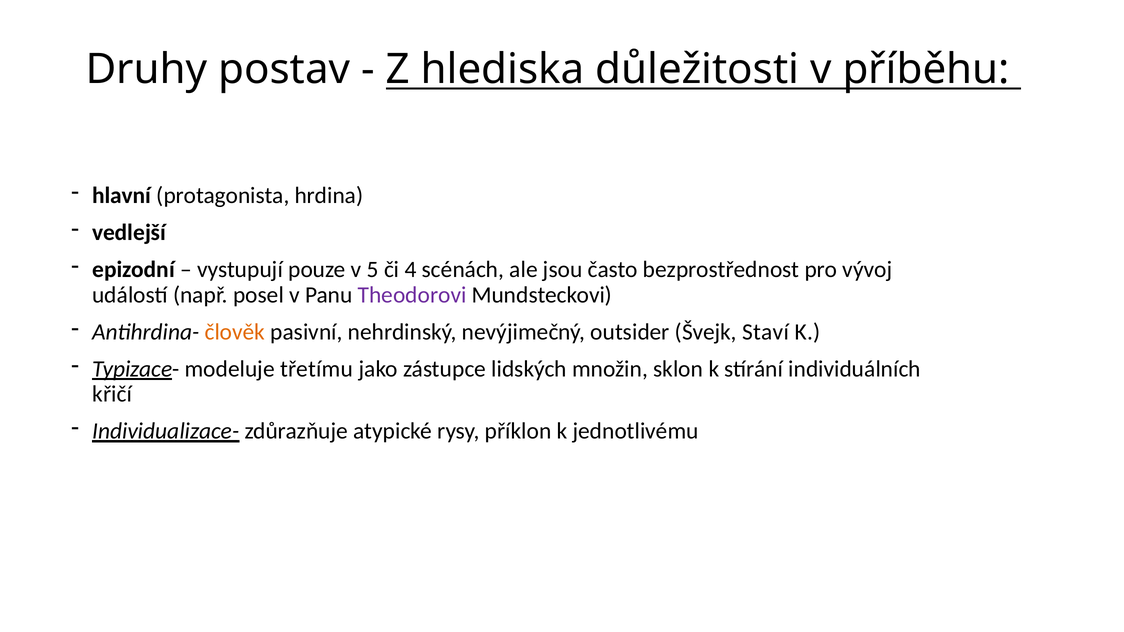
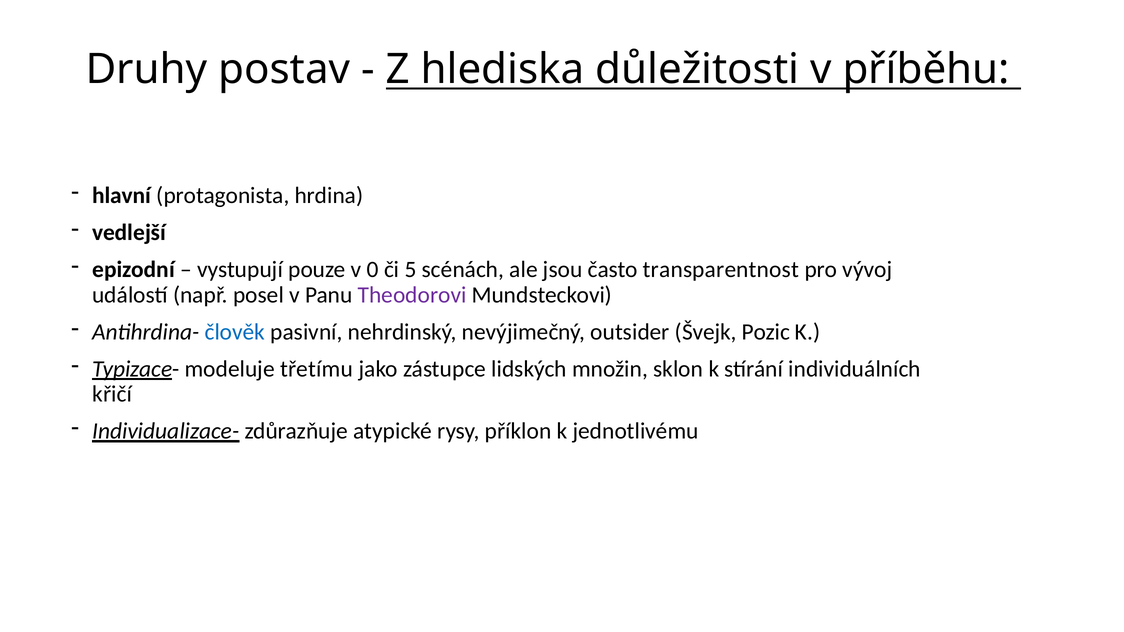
5: 5 -> 0
4: 4 -> 5
bezprostřednost: bezprostřednost -> transparentnost
člověk colour: orange -> blue
Staví: Staví -> Pozic
